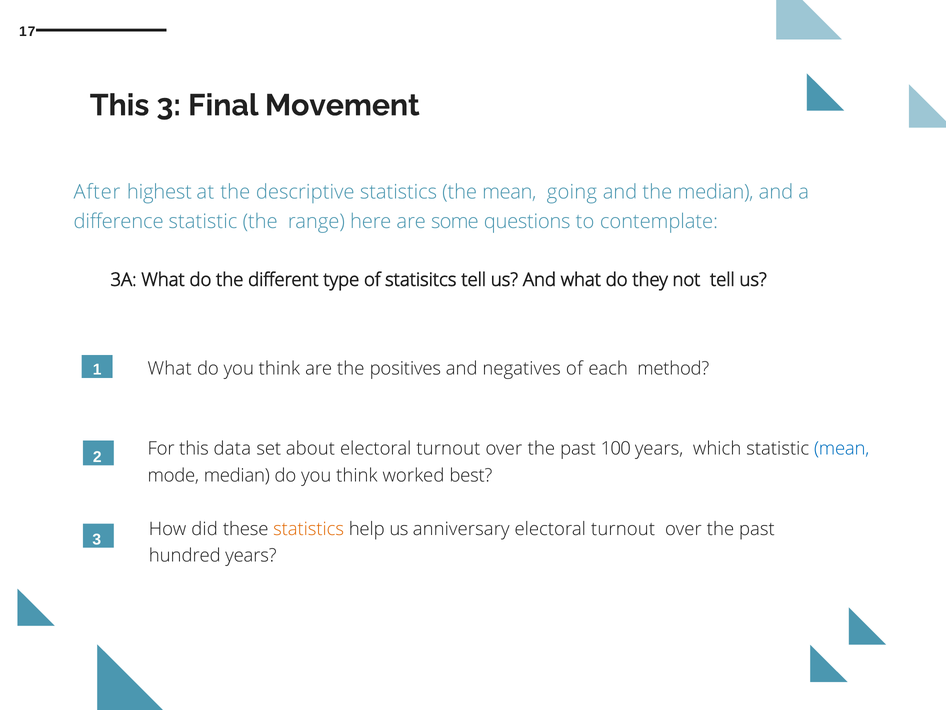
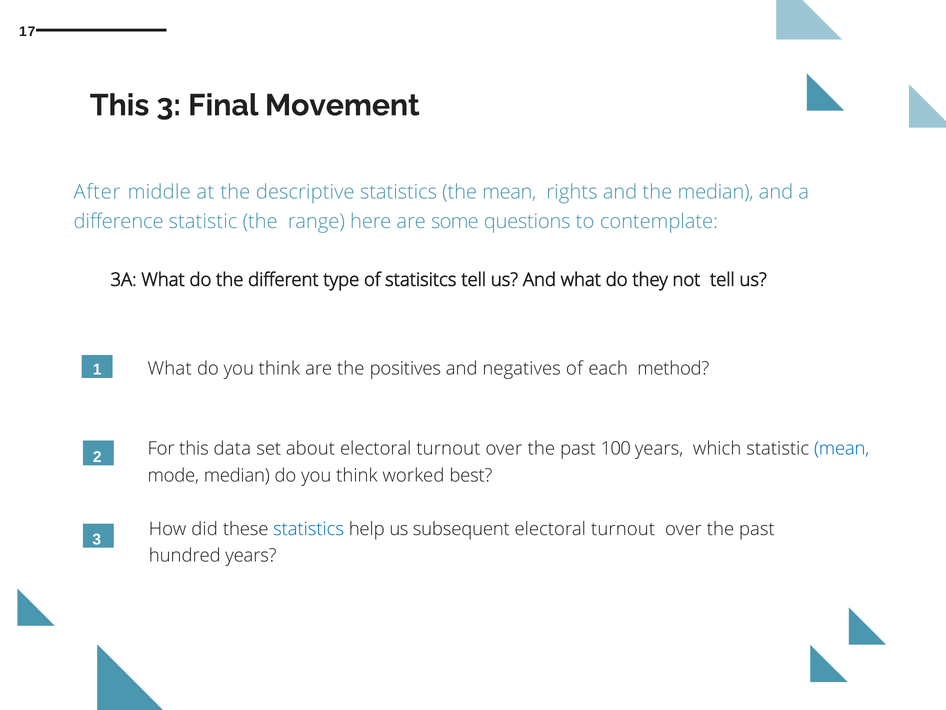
highest: highest -> middle
going: going -> rights
statistics at (309, 529) colour: orange -> blue
anniversary: anniversary -> subsequent
